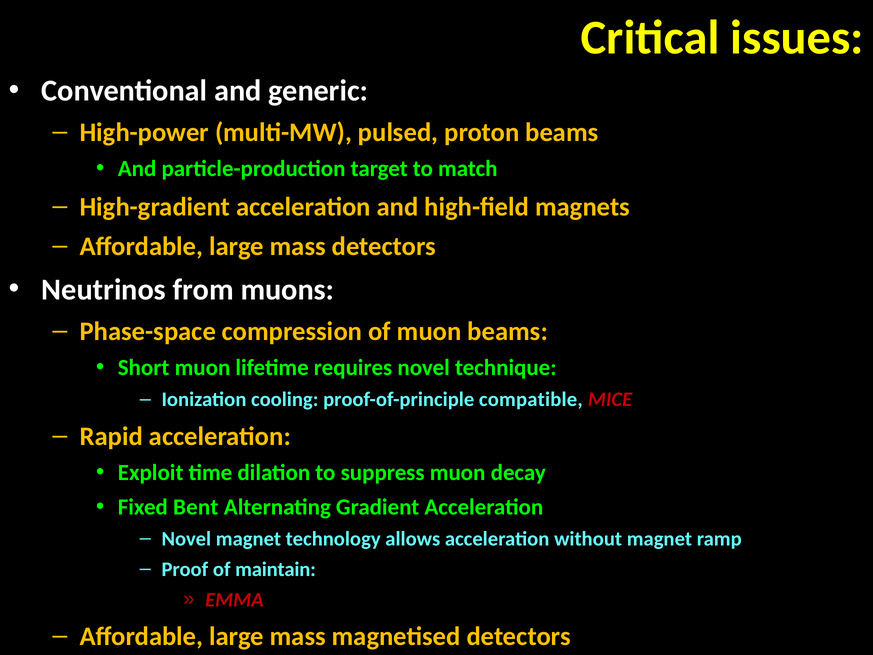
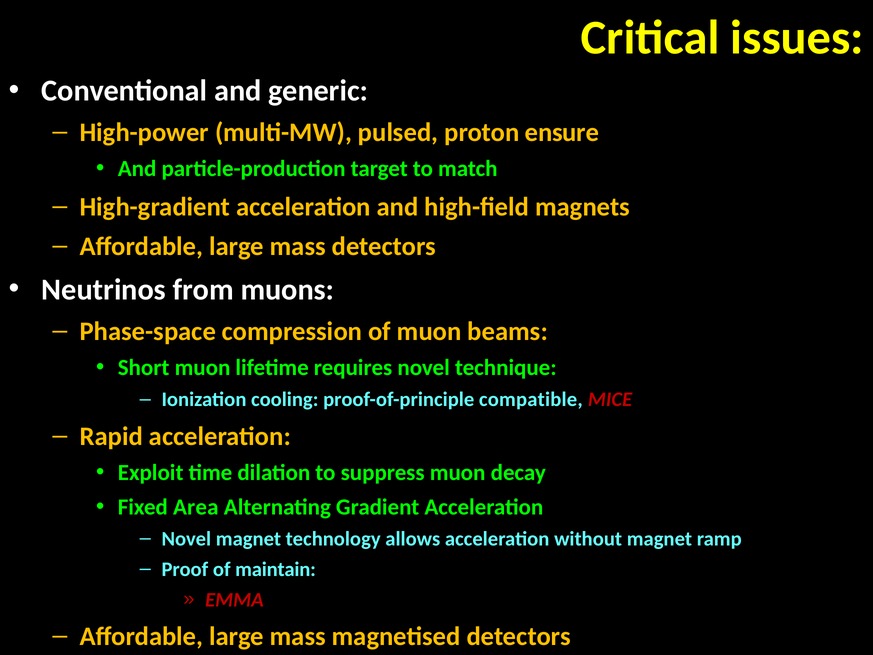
proton beams: beams -> ensure
Bent: Bent -> Area
